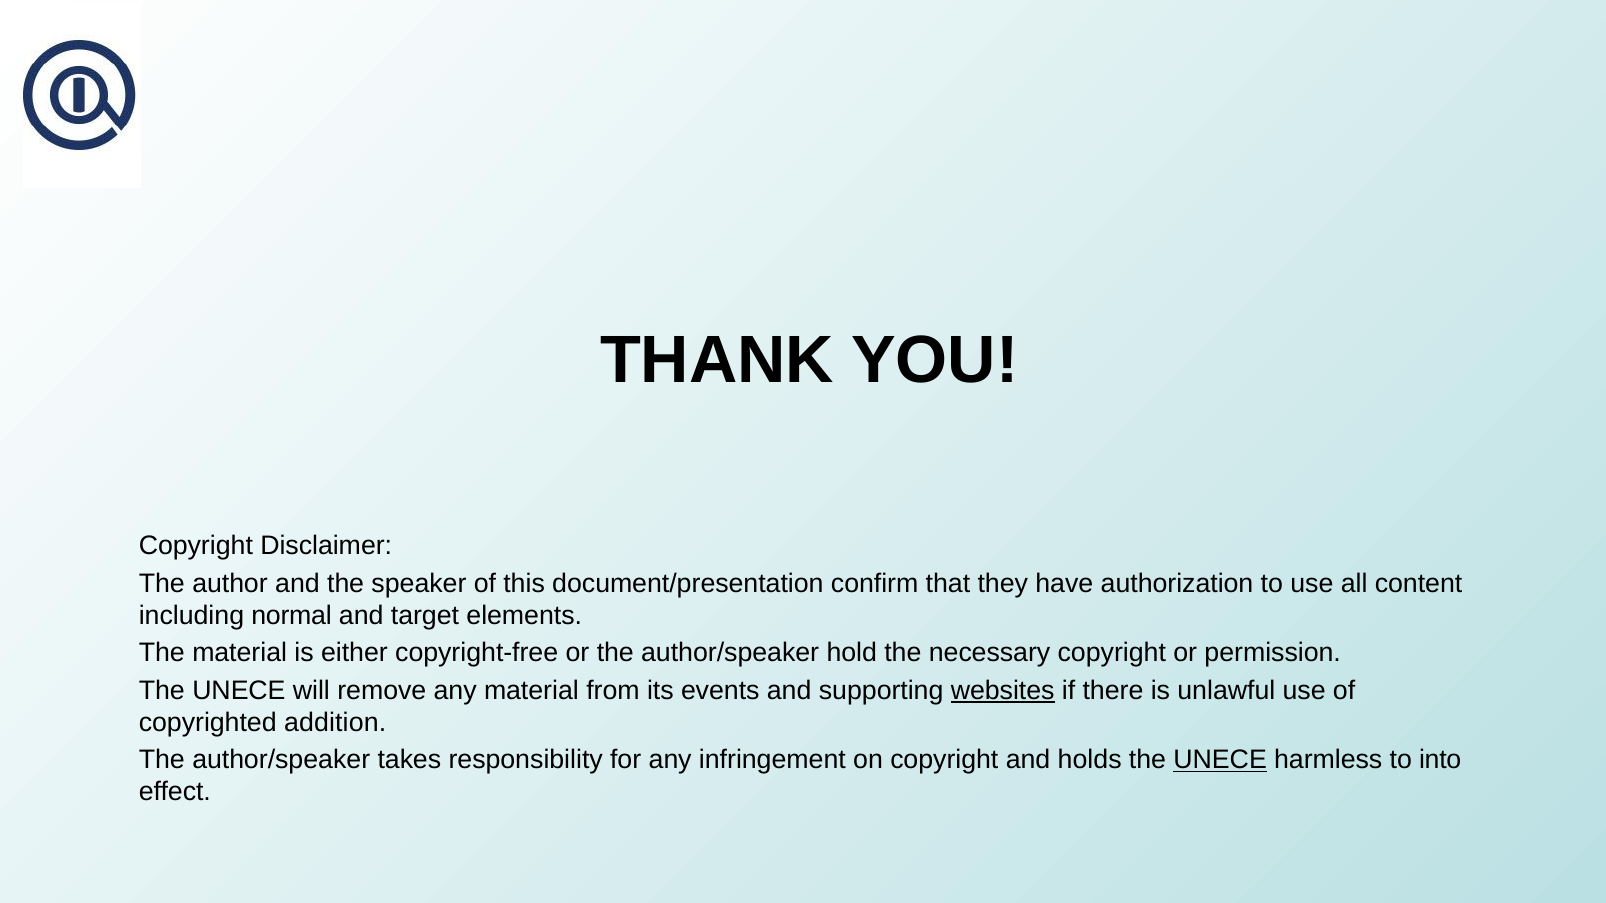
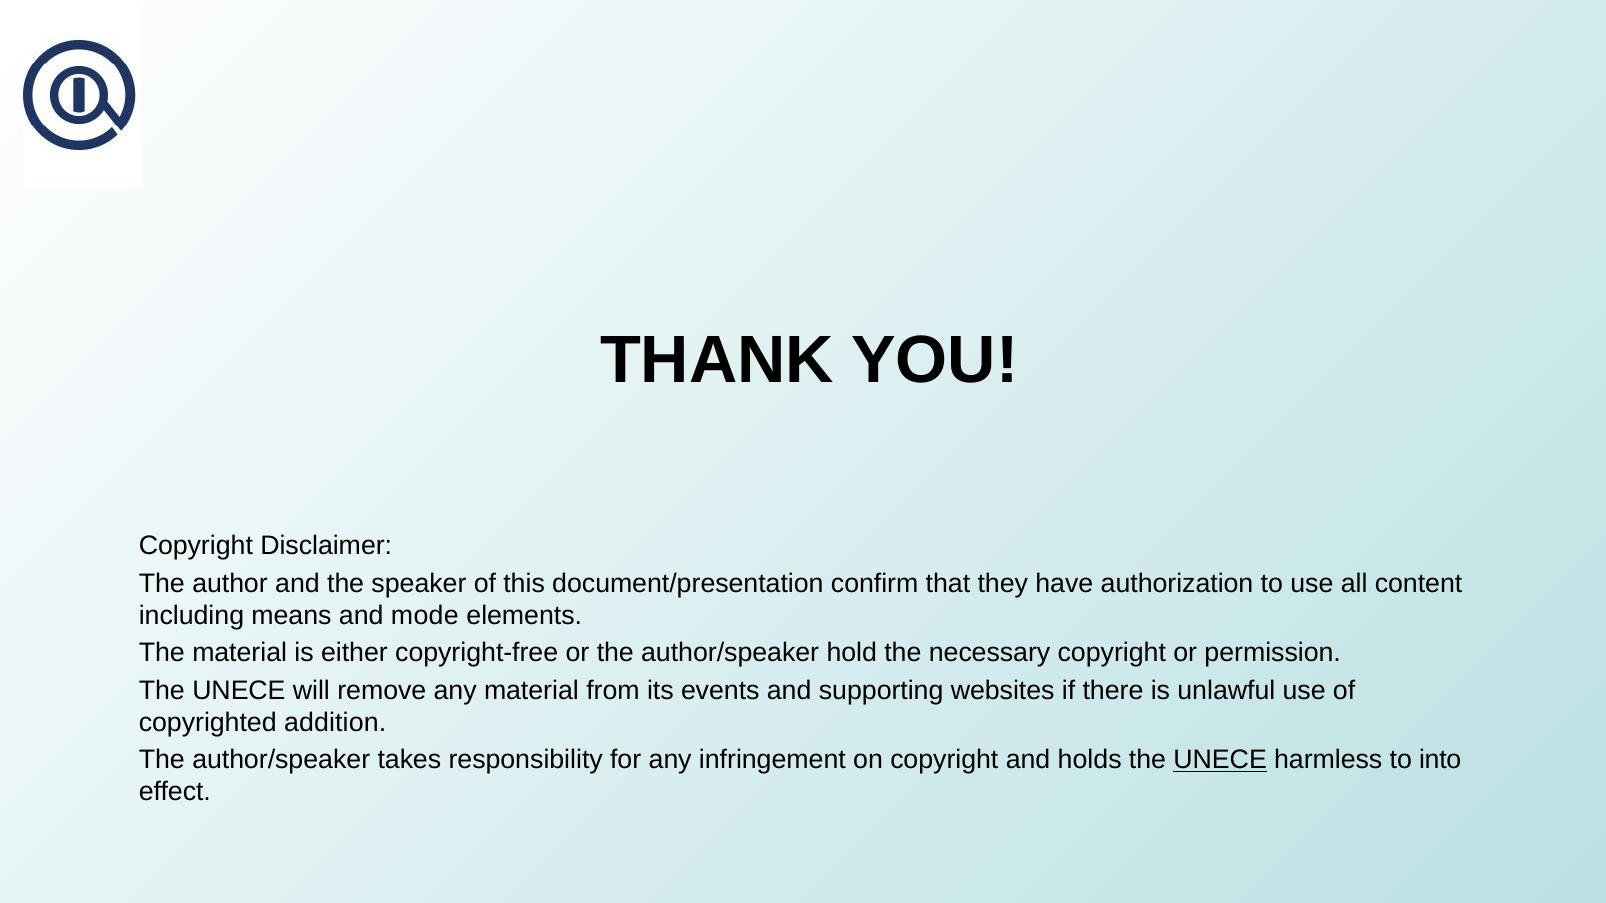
normal: normal -> means
target: target -> mode
websites underline: present -> none
